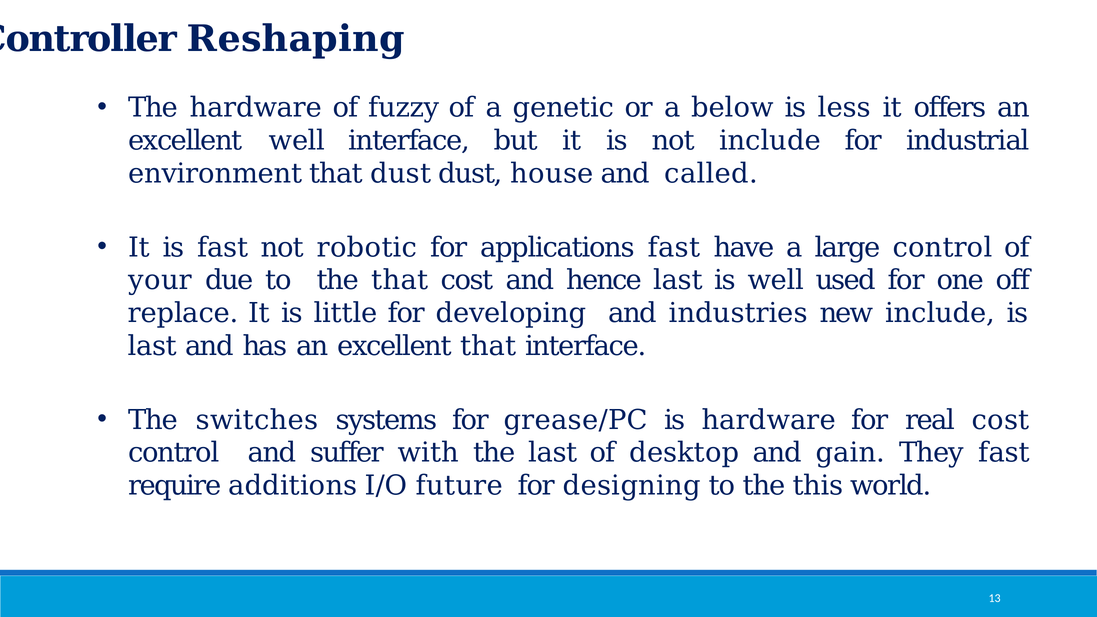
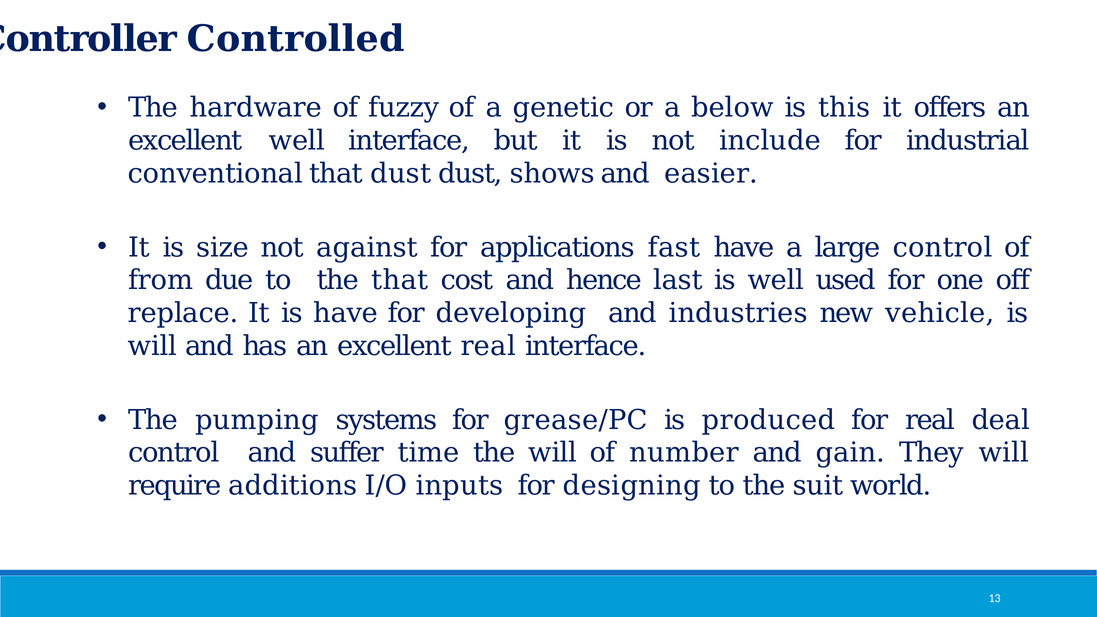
Reshaping: Reshaping -> Controlled
less: less -> this
environment: environment -> conventional
house: house -> shows
called: called -> easier
is fast: fast -> size
robotic: robotic -> against
your: your -> from
is little: little -> have
new include: include -> vehicle
last at (152, 346): last -> will
excellent that: that -> real
switches: switches -> pumping
is hardware: hardware -> produced
real cost: cost -> deal
with: with -> time
the last: last -> will
desktop: desktop -> number
They fast: fast -> will
future: future -> inputs
this: this -> suit
